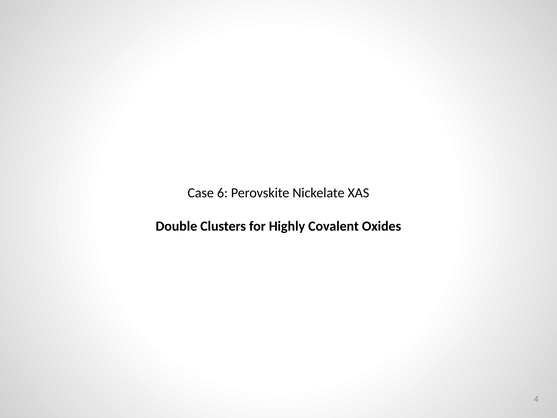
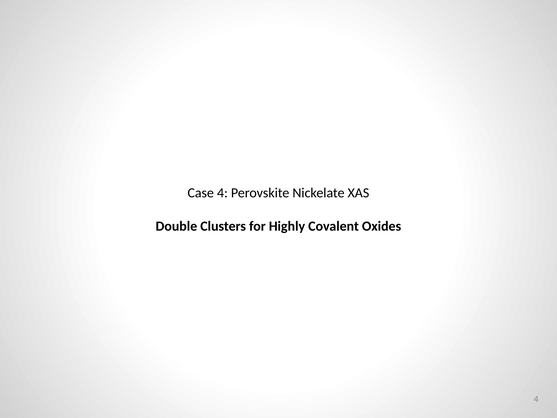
Case 6: 6 -> 4
